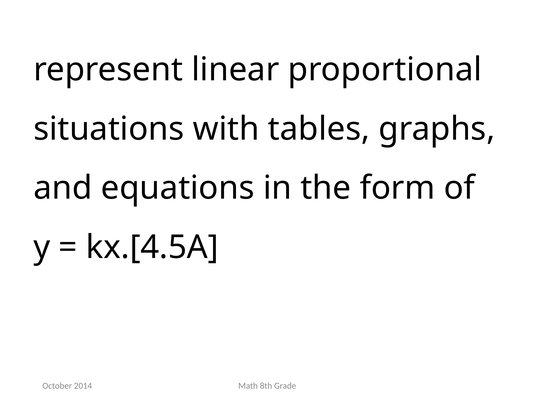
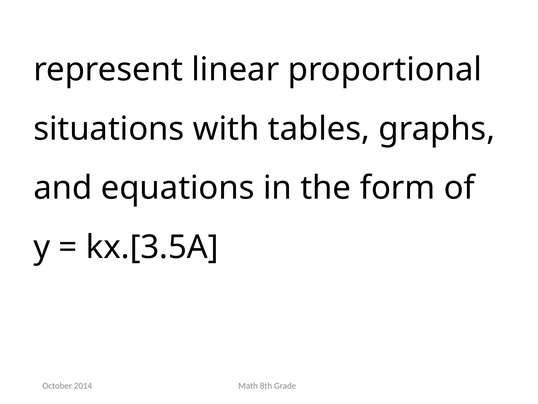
kx.[4.5A: kx.[4.5A -> kx.[3.5A
